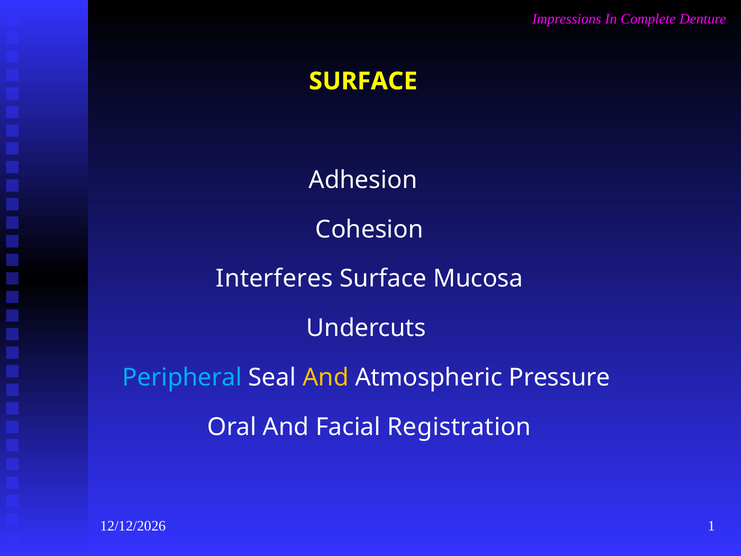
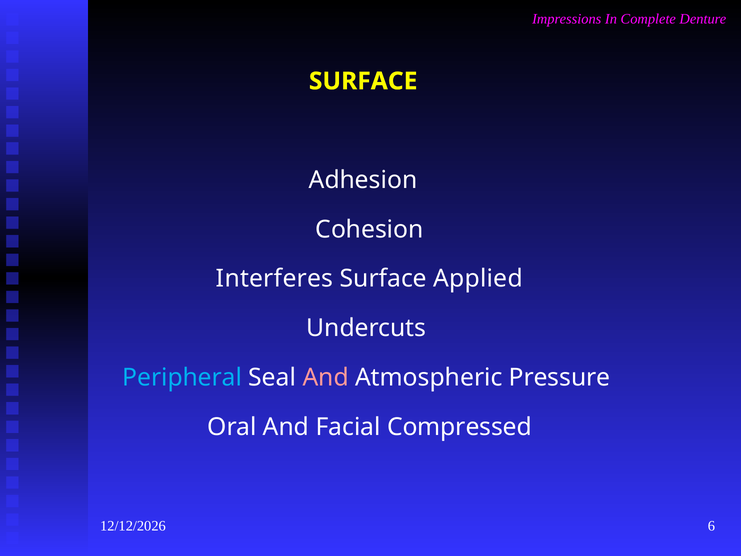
Mucosa: Mucosa -> Applied
And at (326, 377) colour: yellow -> pink
Registration: Registration -> Compressed
1: 1 -> 6
